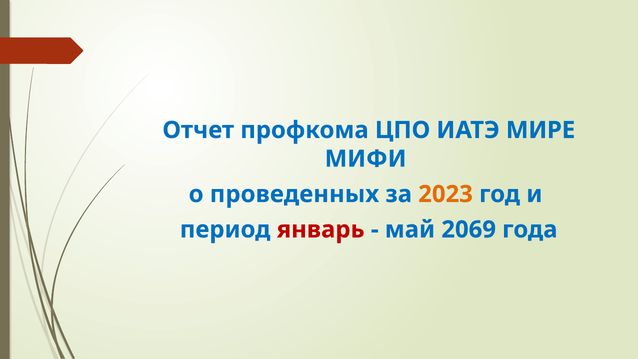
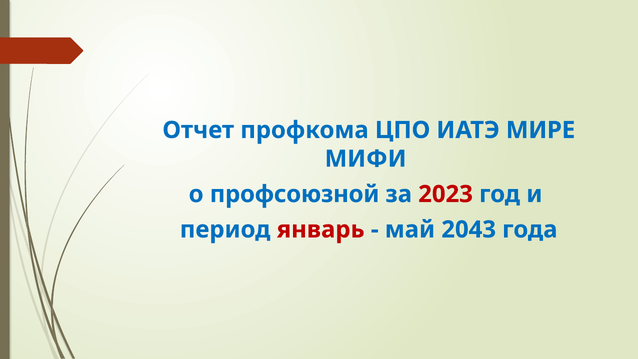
проведенных: проведенных -> профсоюзной
2023 colour: orange -> red
2069: 2069 -> 2043
